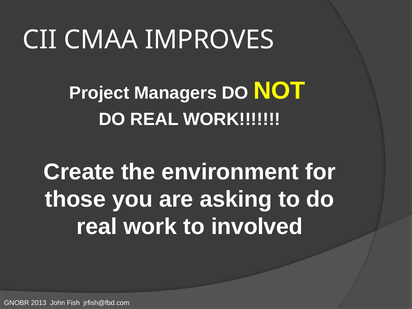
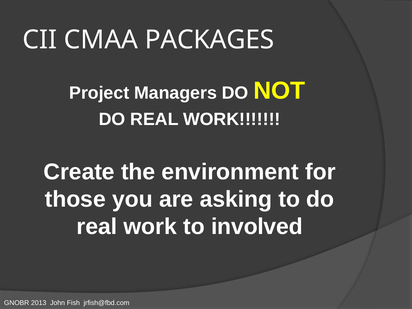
IMPROVES: IMPROVES -> PACKAGES
